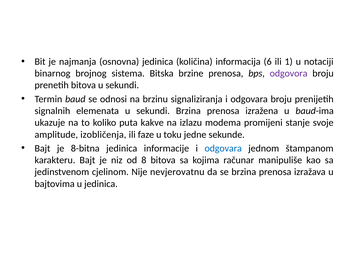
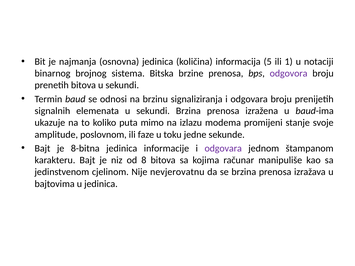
6: 6 -> 5
kakve: kakve -> mimo
izobličenja: izobličenja -> poslovnom
odgovara at (223, 148) colour: blue -> purple
